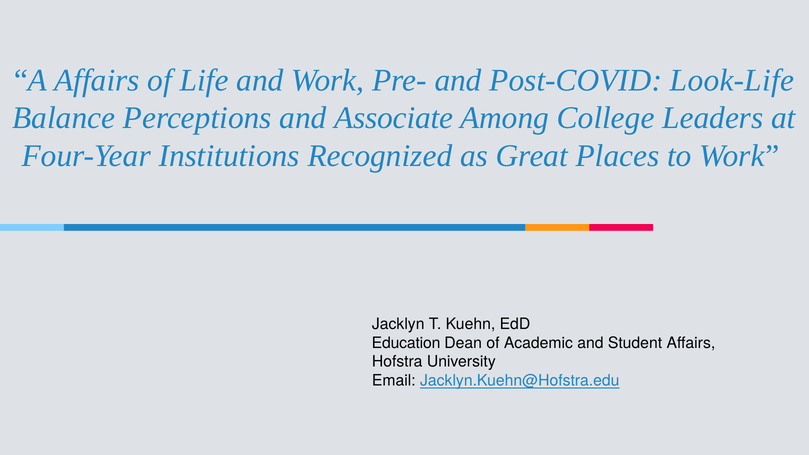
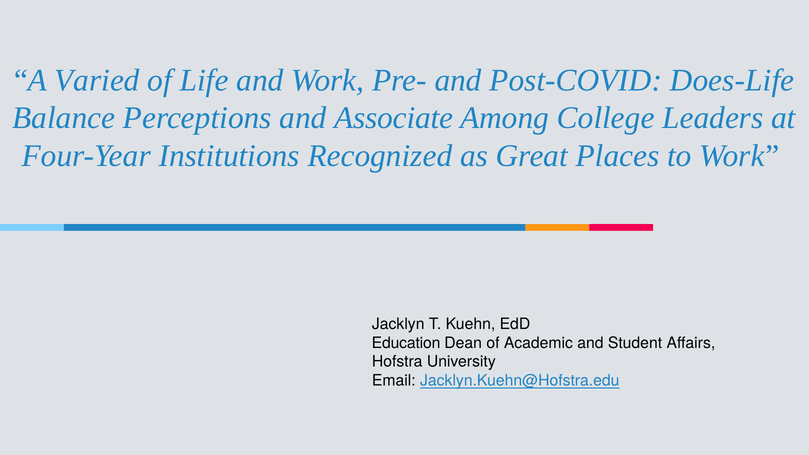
A Affairs: Affairs -> Varied
Look-Life: Look-Life -> Does-Life
